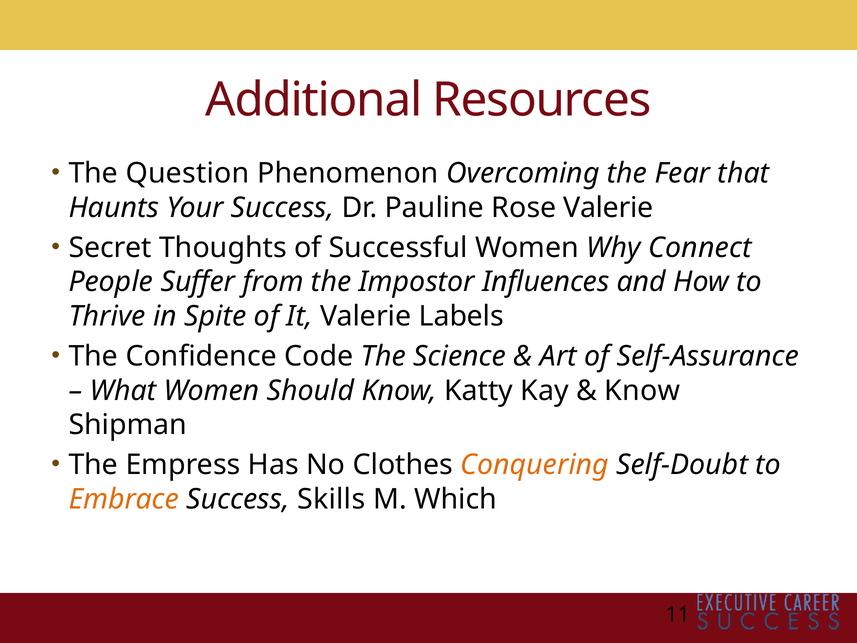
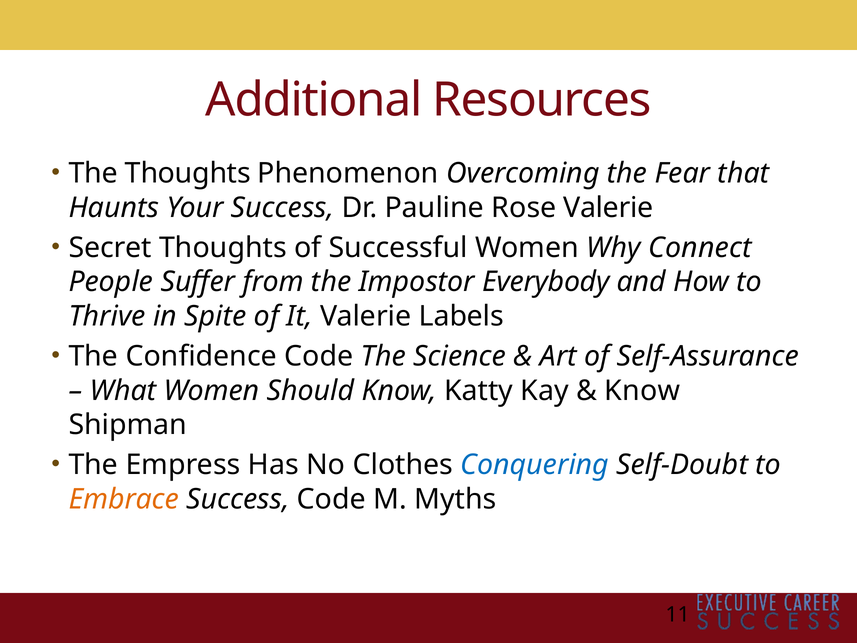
The Question: Question -> Thoughts
Influences: Influences -> Everybody
Conquering colour: orange -> blue
Success Skills: Skills -> Code
Which: Which -> Myths
